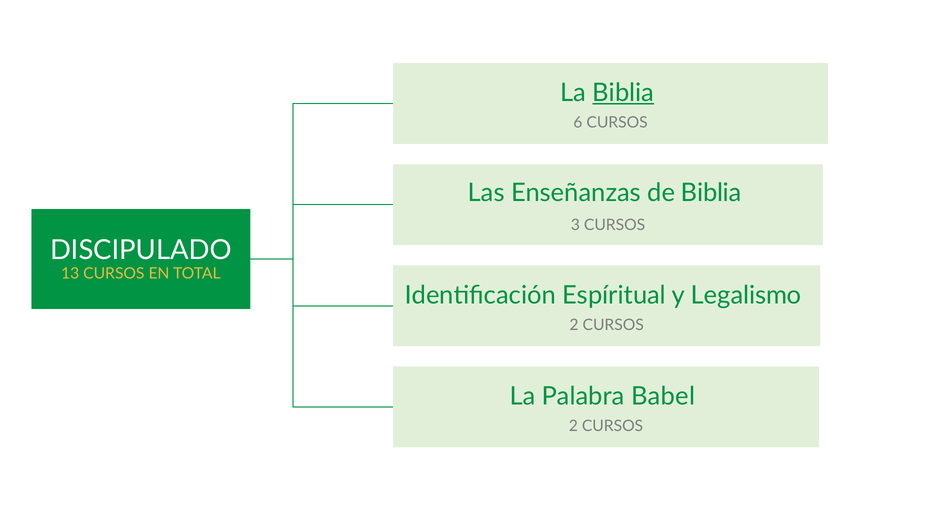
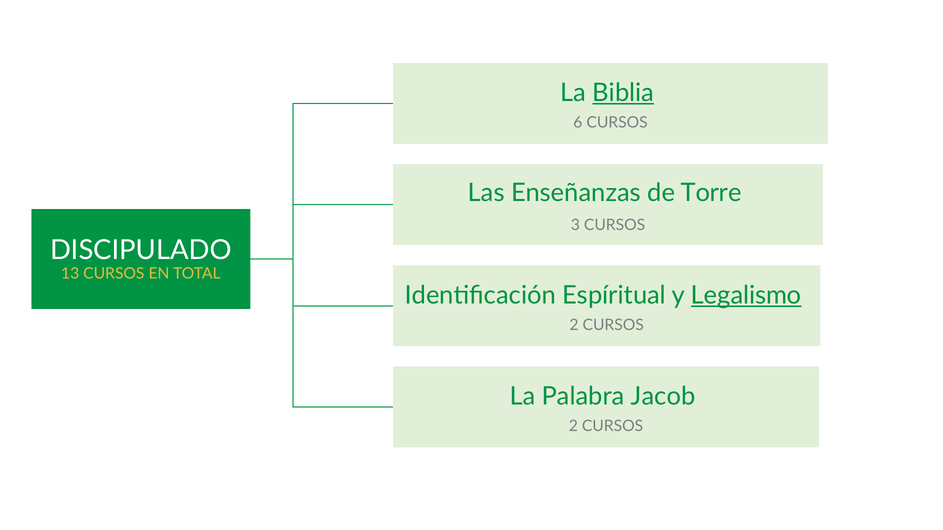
de Biblia: Biblia -> Torre
Legalismo underline: none -> present
Babel: Babel -> Jacob
